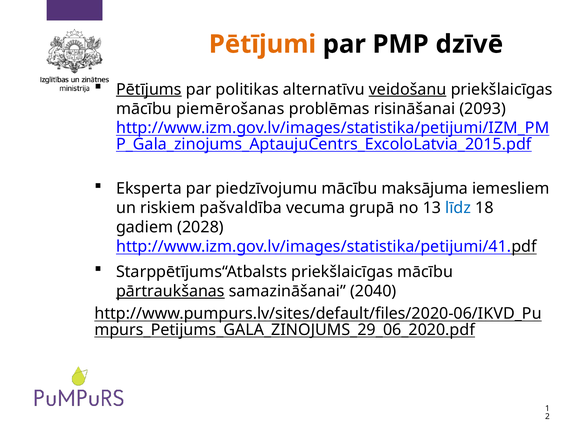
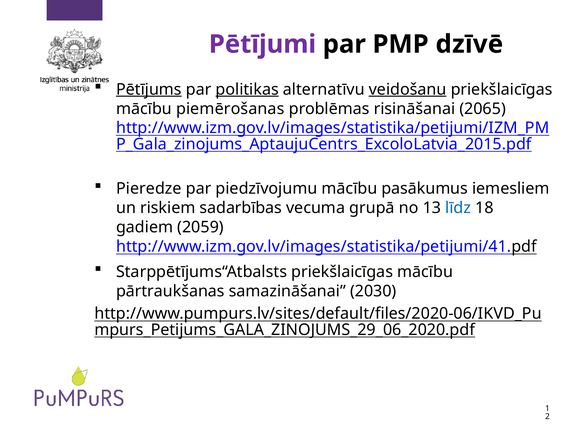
Pētījumi colour: orange -> purple
politikas underline: none -> present
2093: 2093 -> 2065
Eksperta: Eksperta -> Pieredze
maksājuma: maksājuma -> pasākumus
pašvaldība: pašvaldība -> sadarbības
2028: 2028 -> 2059
pārtraukšanas underline: present -> none
2040: 2040 -> 2030
